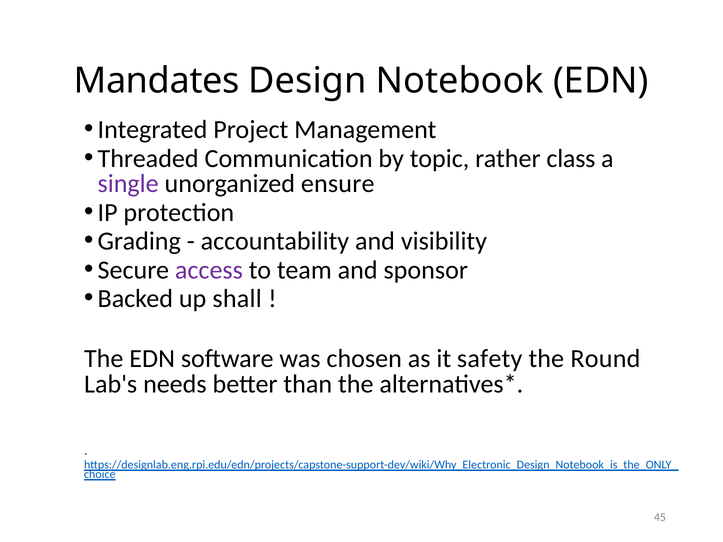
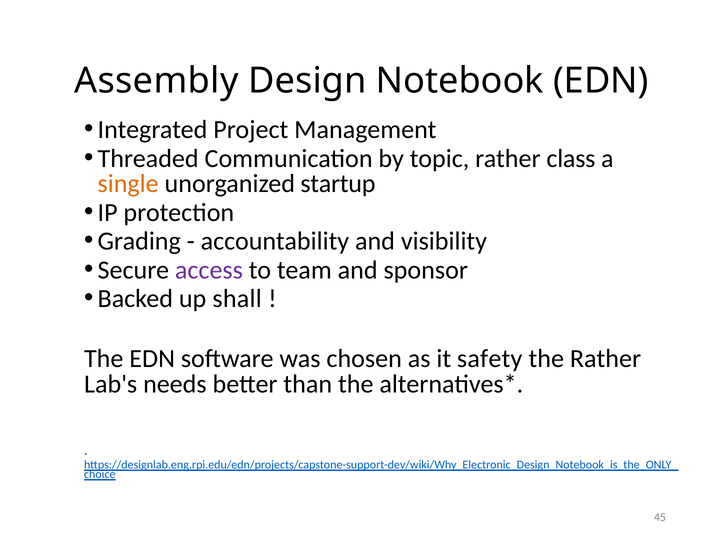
Mandates: Mandates -> Assembly
single colour: purple -> orange
ensure: ensure -> startup
the Round: Round -> Rather
